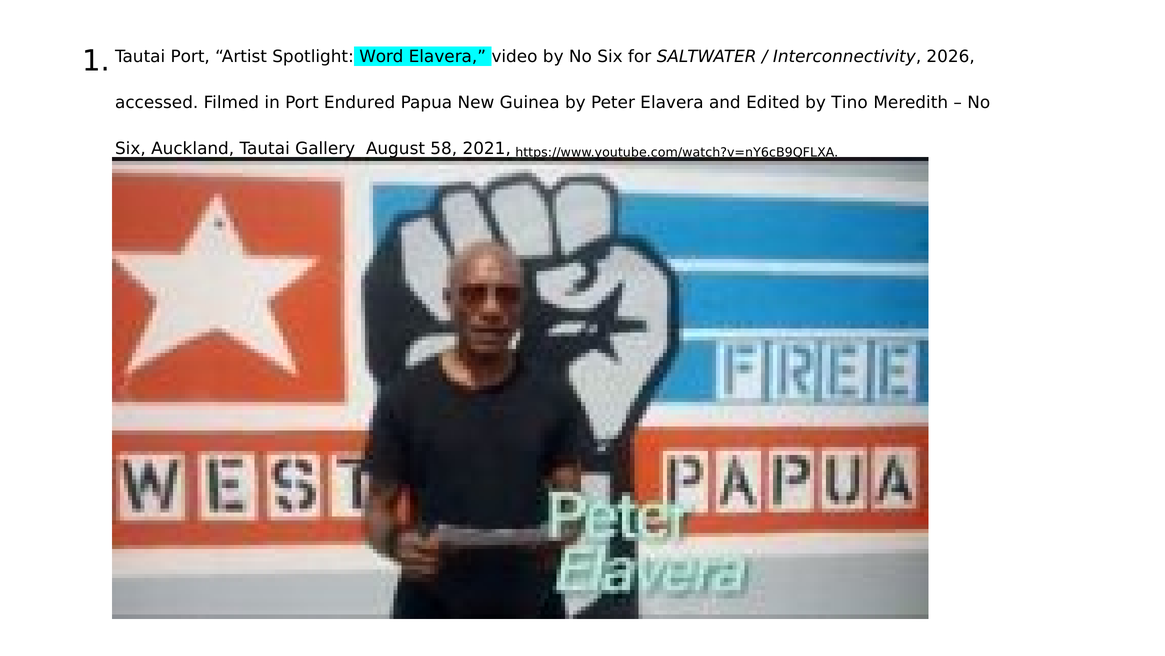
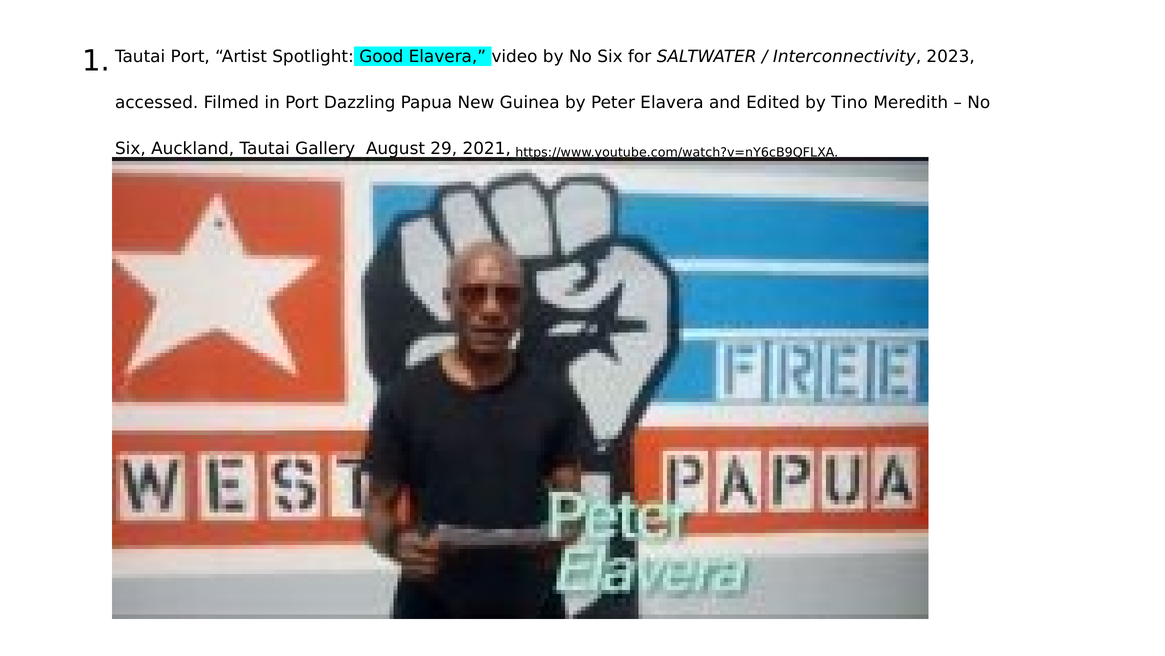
Word: Word -> Good
2026: 2026 -> 2023
Endured: Endured -> Dazzling
58: 58 -> 29
